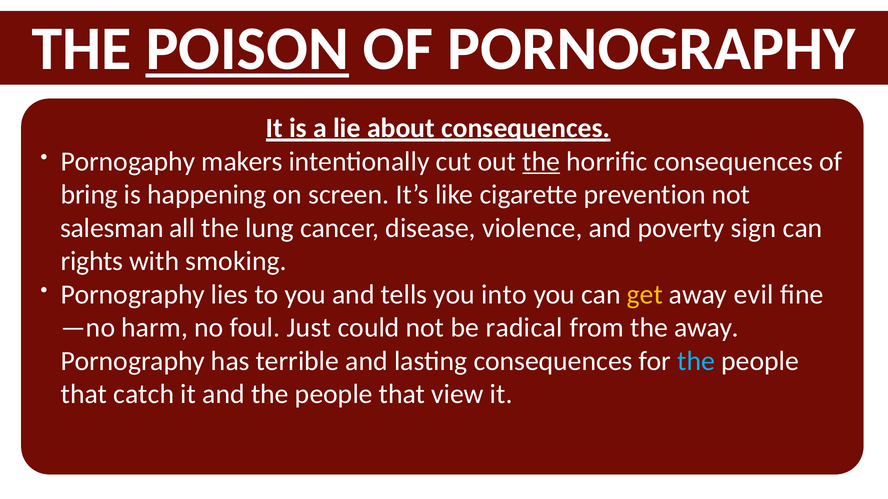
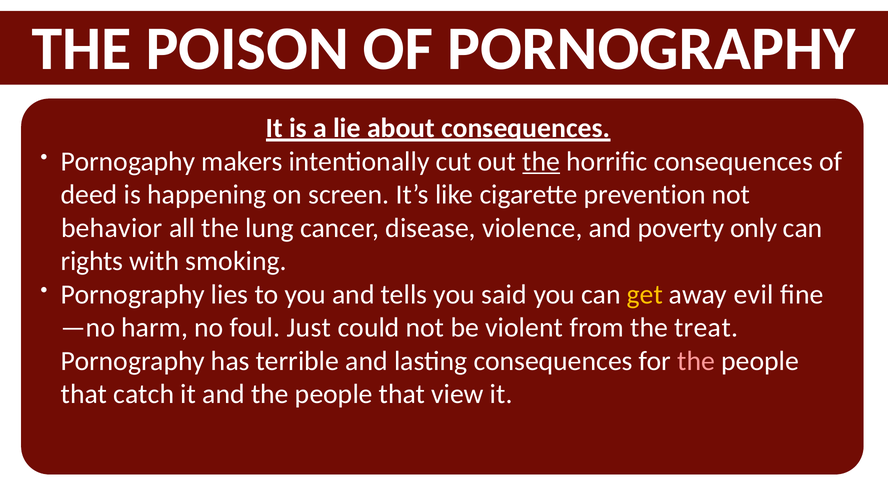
POISON underline: present -> none
bring: bring -> deed
salesman: salesman -> behavior
sign: sign -> only
into: into -> said
radical: radical -> violent
the away: away -> treat
the at (696, 361) colour: light blue -> pink
